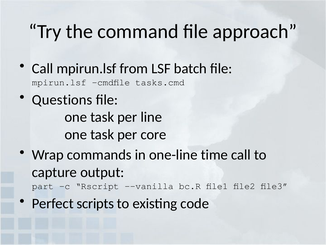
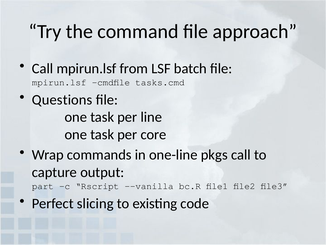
time: time -> pkgs
scripts: scripts -> slicing
